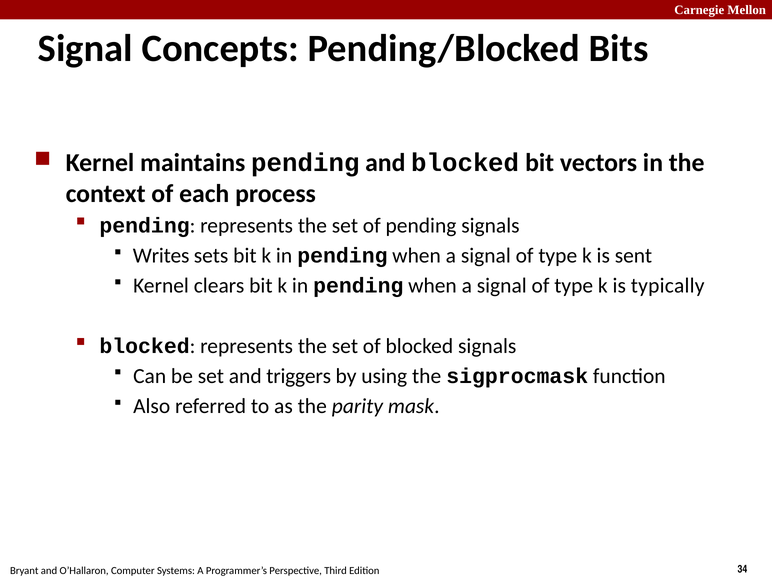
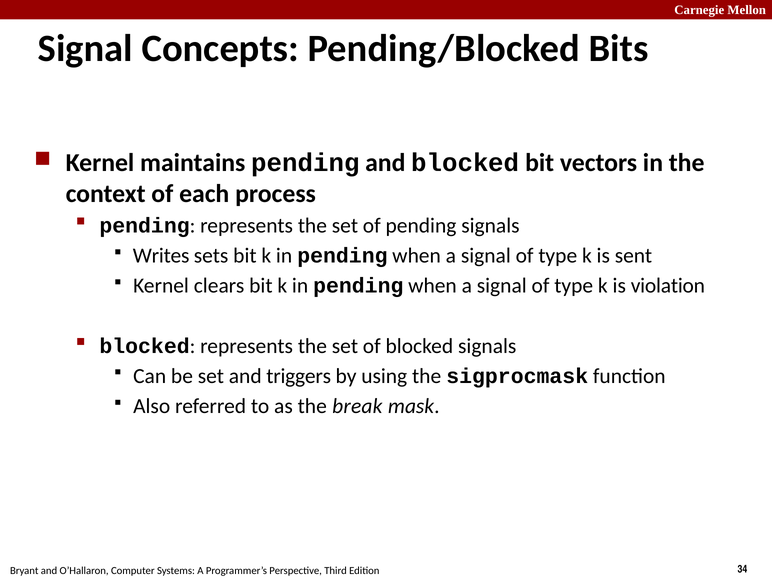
typically: typically -> violation
parity: parity -> break
